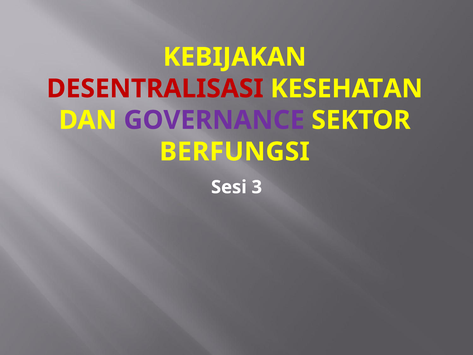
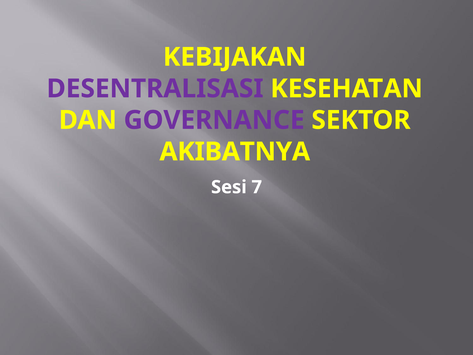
DESENTRALISASI colour: red -> purple
BERFUNGSI: BERFUNGSI -> AKIBATNYA
3: 3 -> 7
